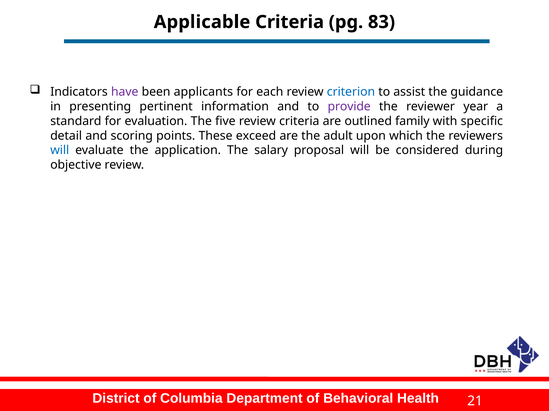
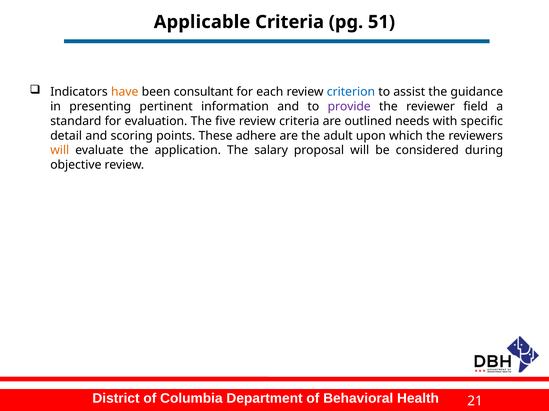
83: 83 -> 51
have colour: purple -> orange
applicants: applicants -> consultant
year: year -> field
family: family -> needs
exceed: exceed -> adhere
will at (60, 151) colour: blue -> orange
